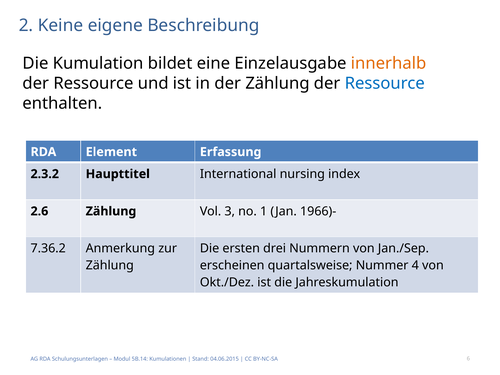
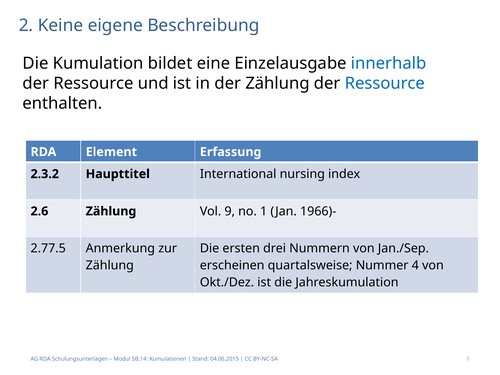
innerhalb colour: orange -> blue
3: 3 -> 9
7.36.2: 7.36.2 -> 2.77.5
